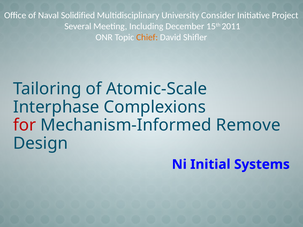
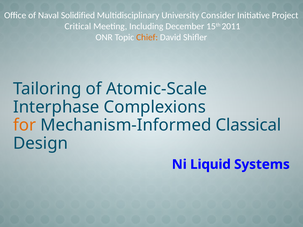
Several: Several -> Critical
for colour: red -> orange
Remove: Remove -> Classical
Initial: Initial -> Liquid
